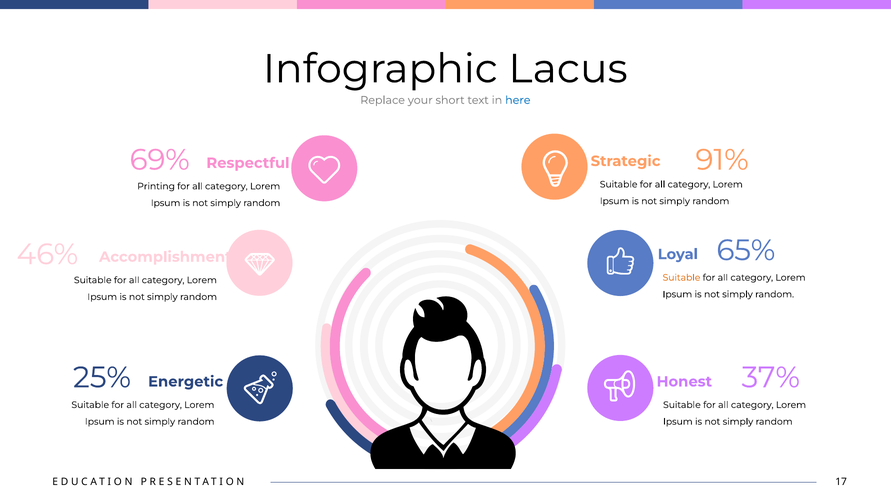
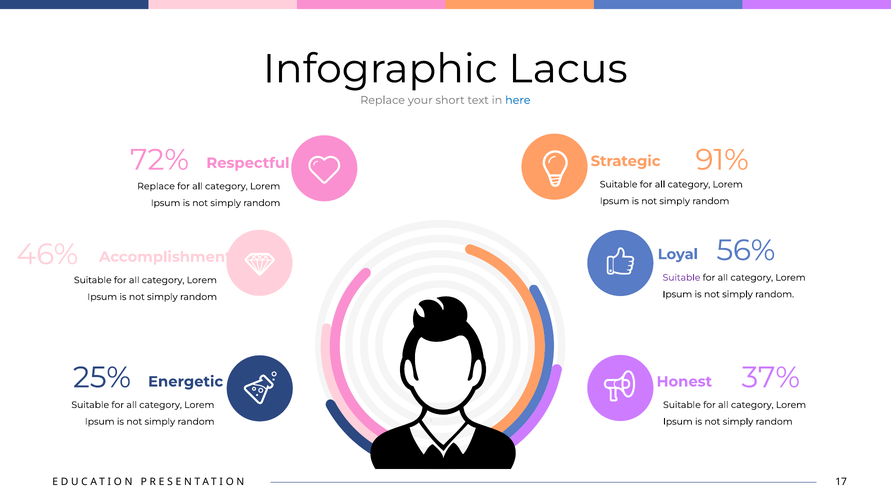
69%: 69% -> 72%
Printing at (156, 186): Printing -> Replace
65%: 65% -> 56%
Suitable at (681, 278) colour: orange -> purple
